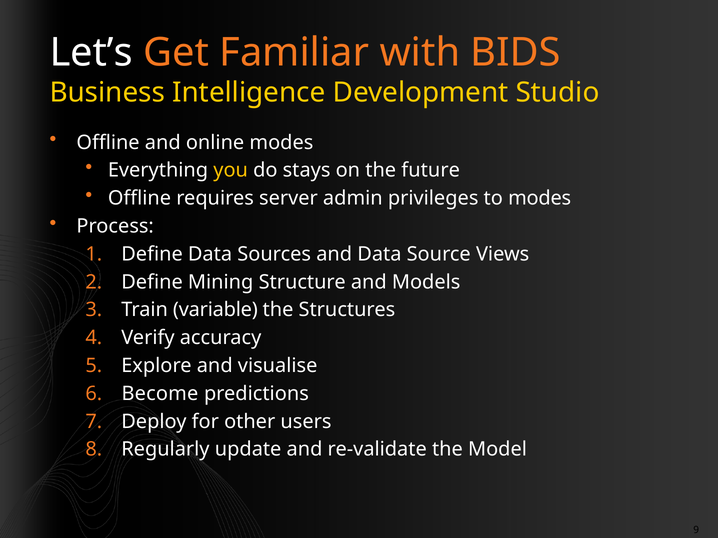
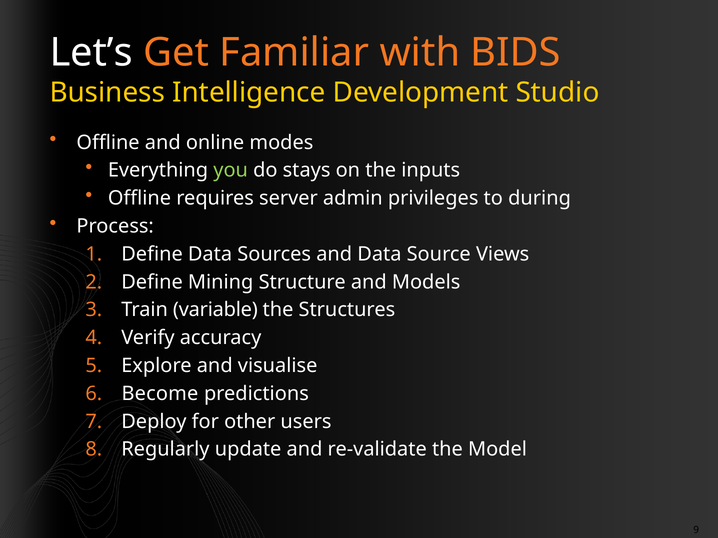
you colour: yellow -> light green
future: future -> inputs
to modes: modes -> during
